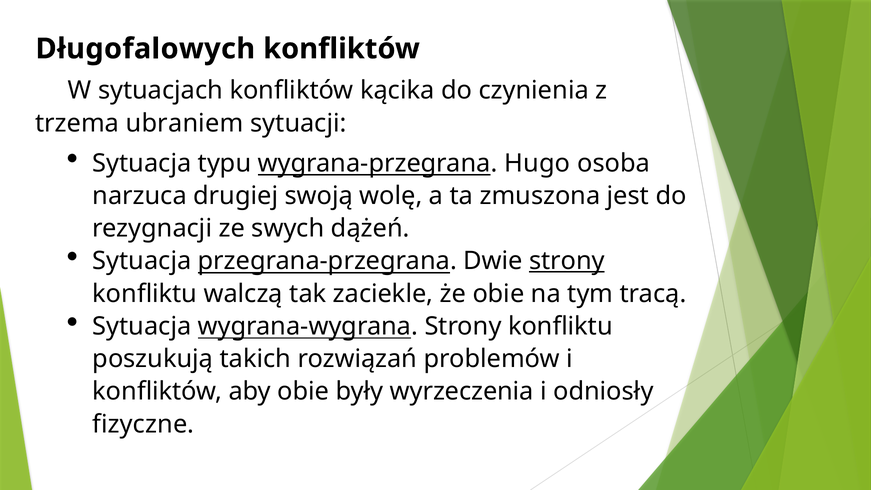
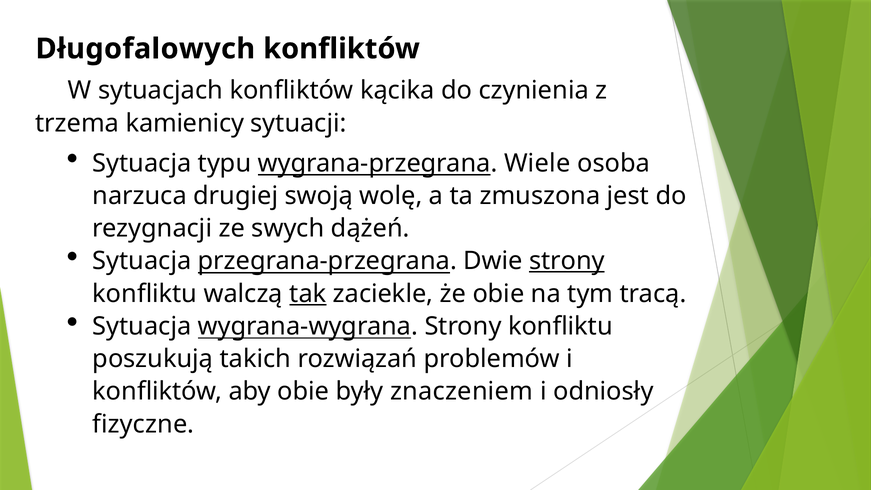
ubraniem: ubraniem -> kamienicy
Hugo: Hugo -> Wiele
tak underline: none -> present
wyrzeczenia: wyrzeczenia -> znaczeniem
